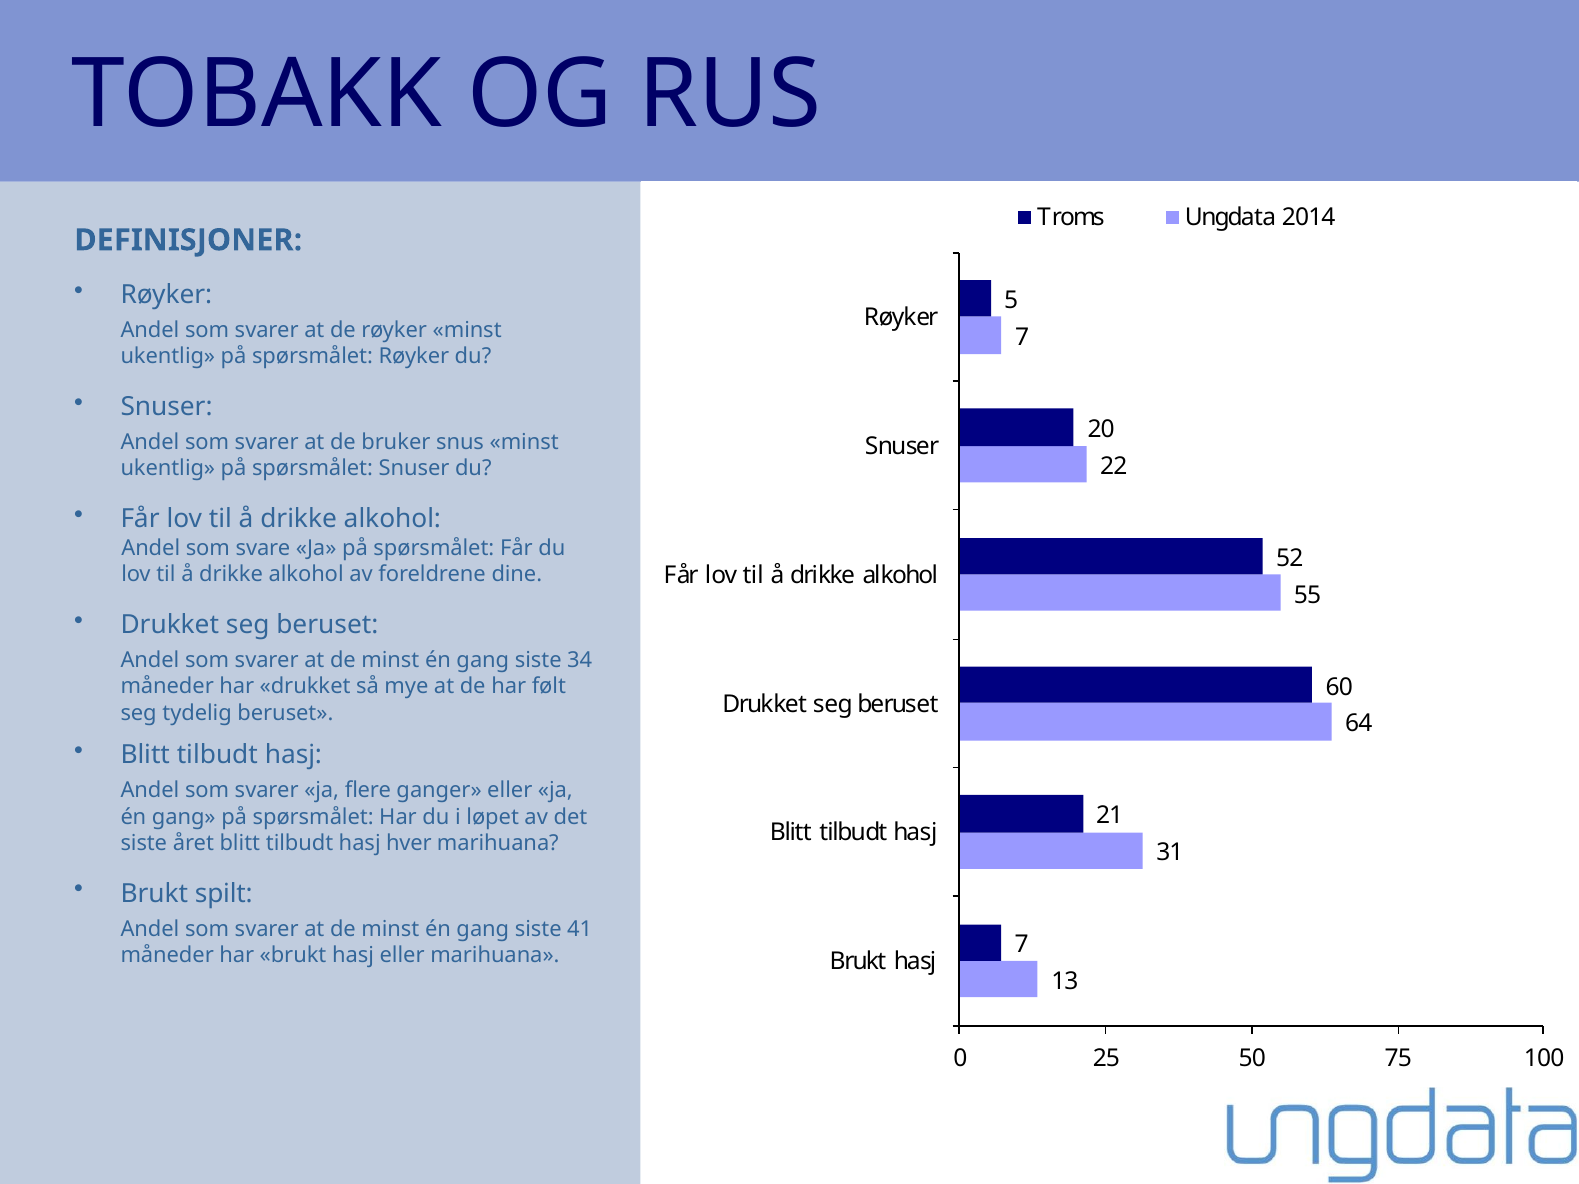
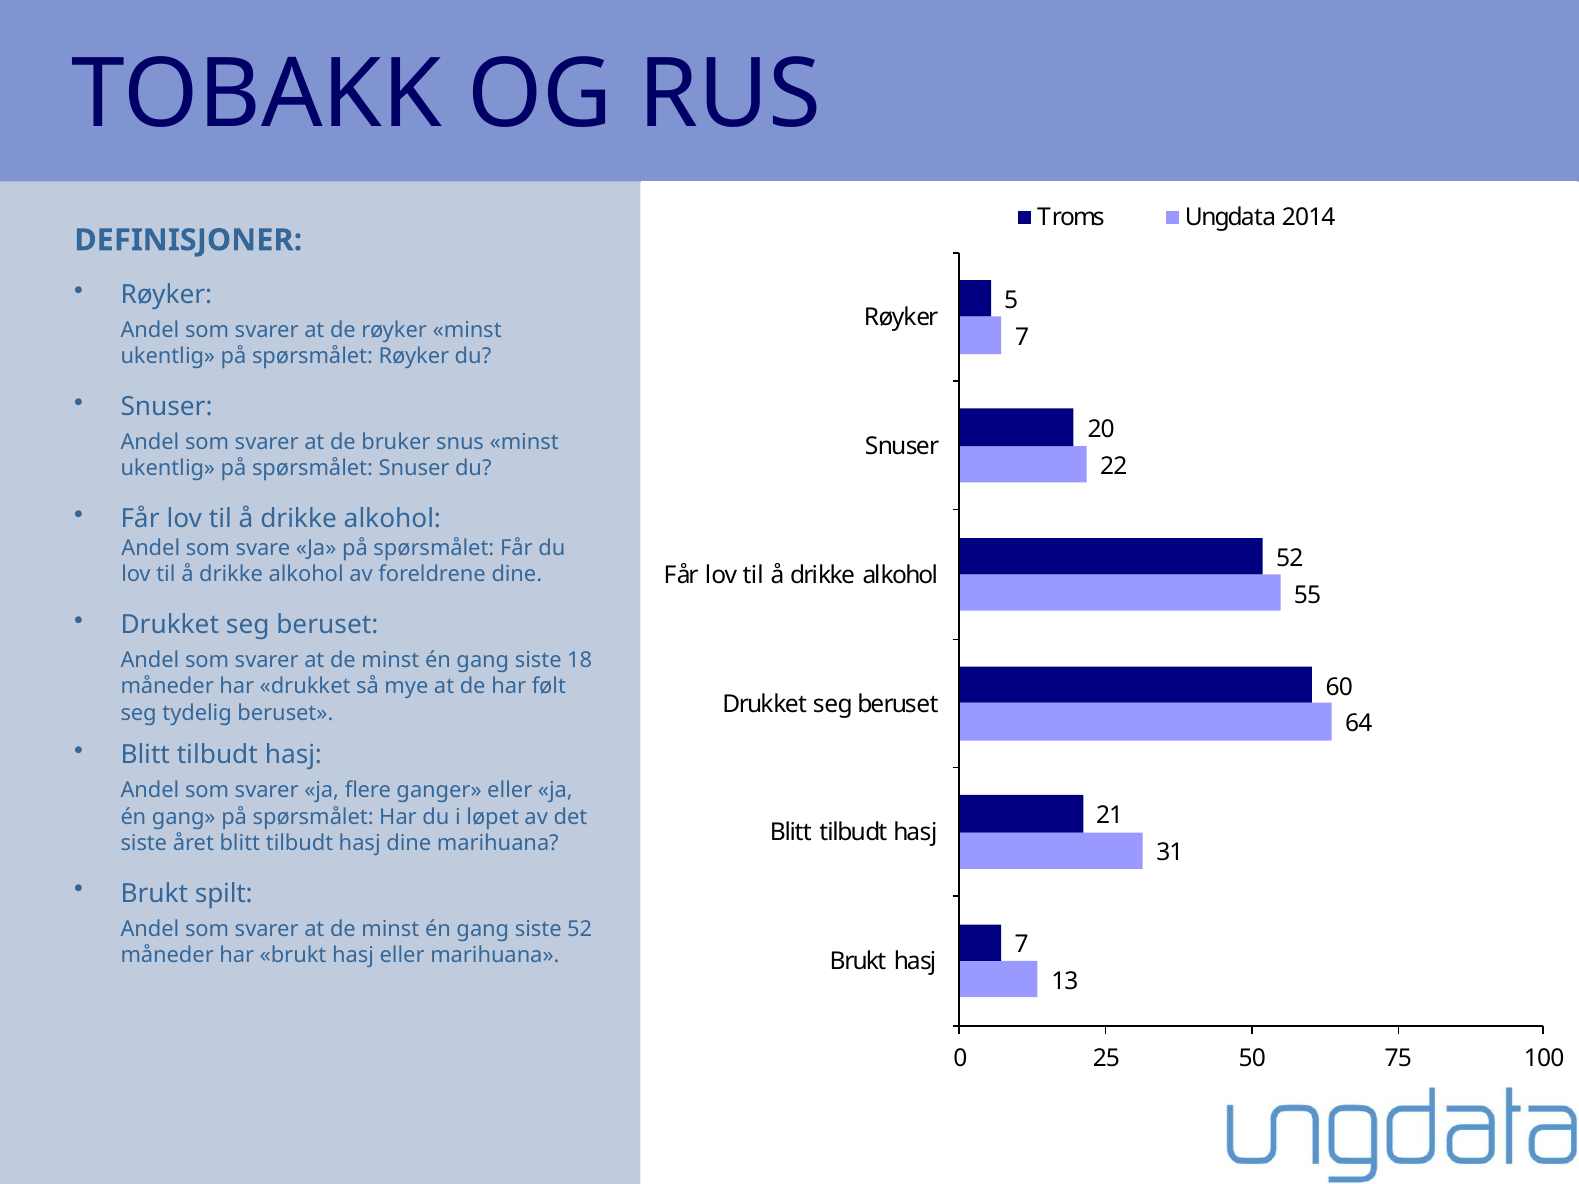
34: 34 -> 18
hasj hver: hver -> dine
siste 41: 41 -> 52
